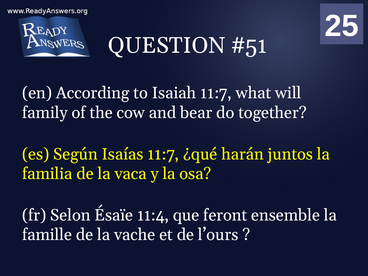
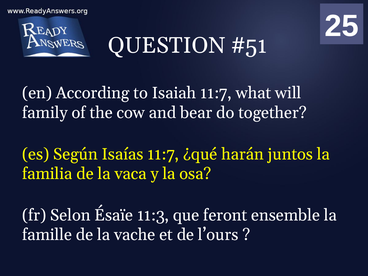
11:4: 11:4 -> 11:3
